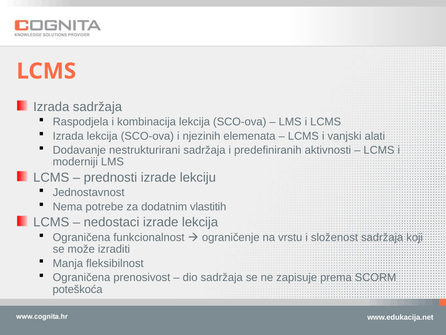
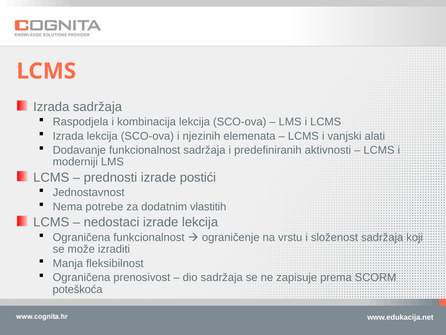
Dodavanje nestrukturirani: nestrukturirani -> funkcionalnost
lekciju: lekciju -> postići
